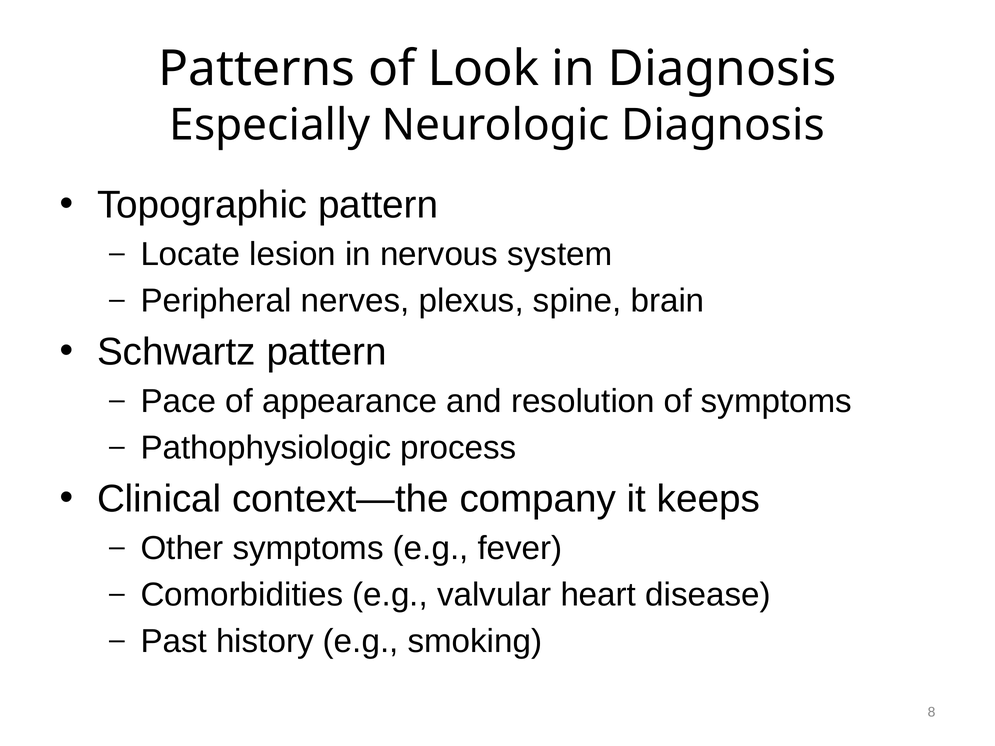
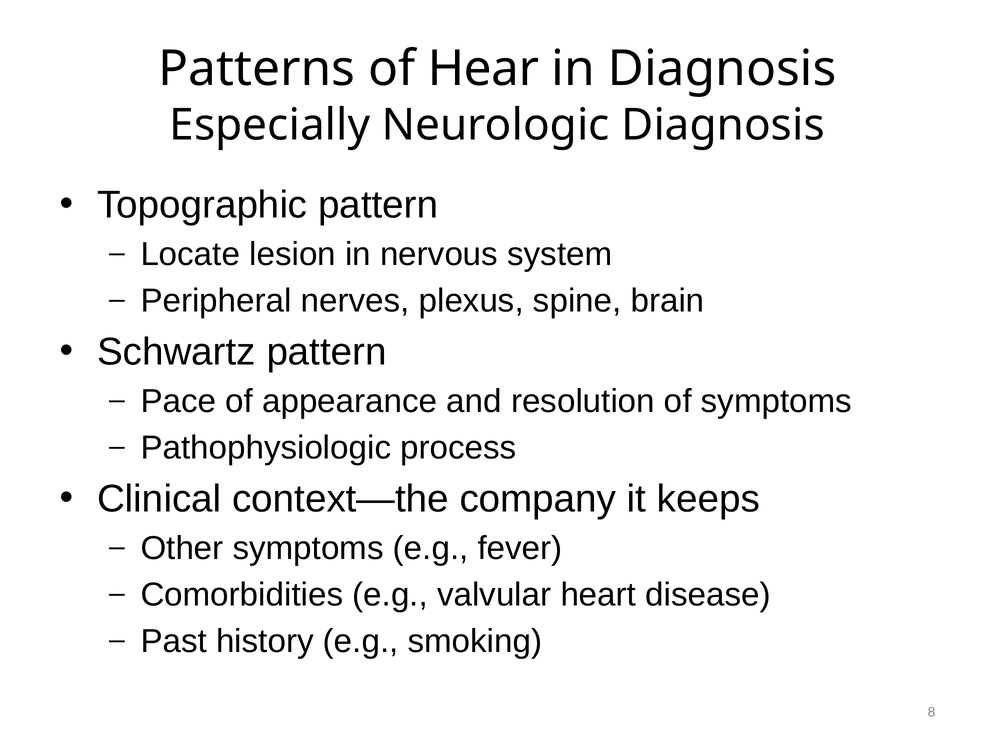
Look: Look -> Hear
